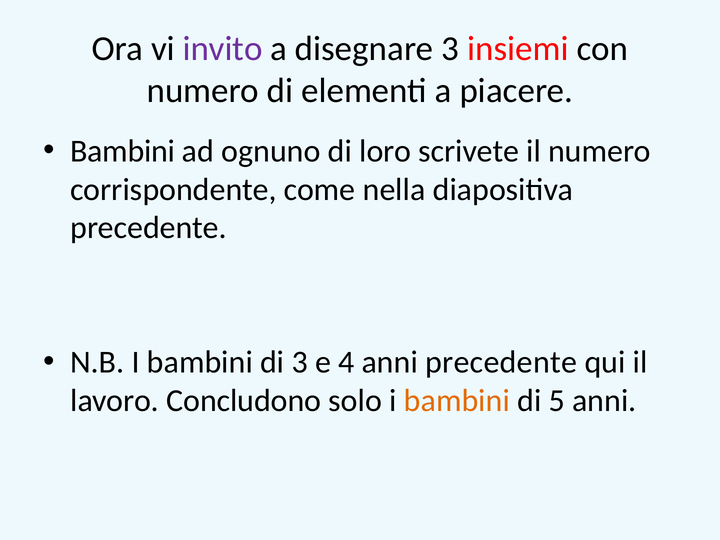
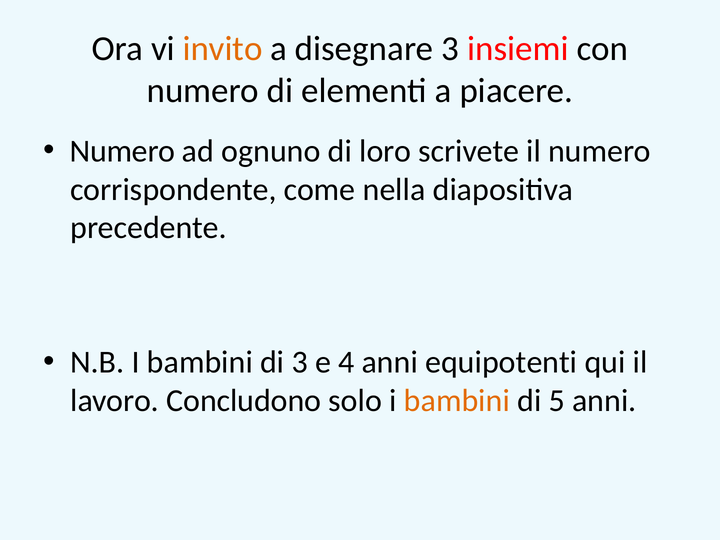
invito colour: purple -> orange
Bambini at (123, 151): Bambini -> Numero
anni precedente: precedente -> equipotenti
